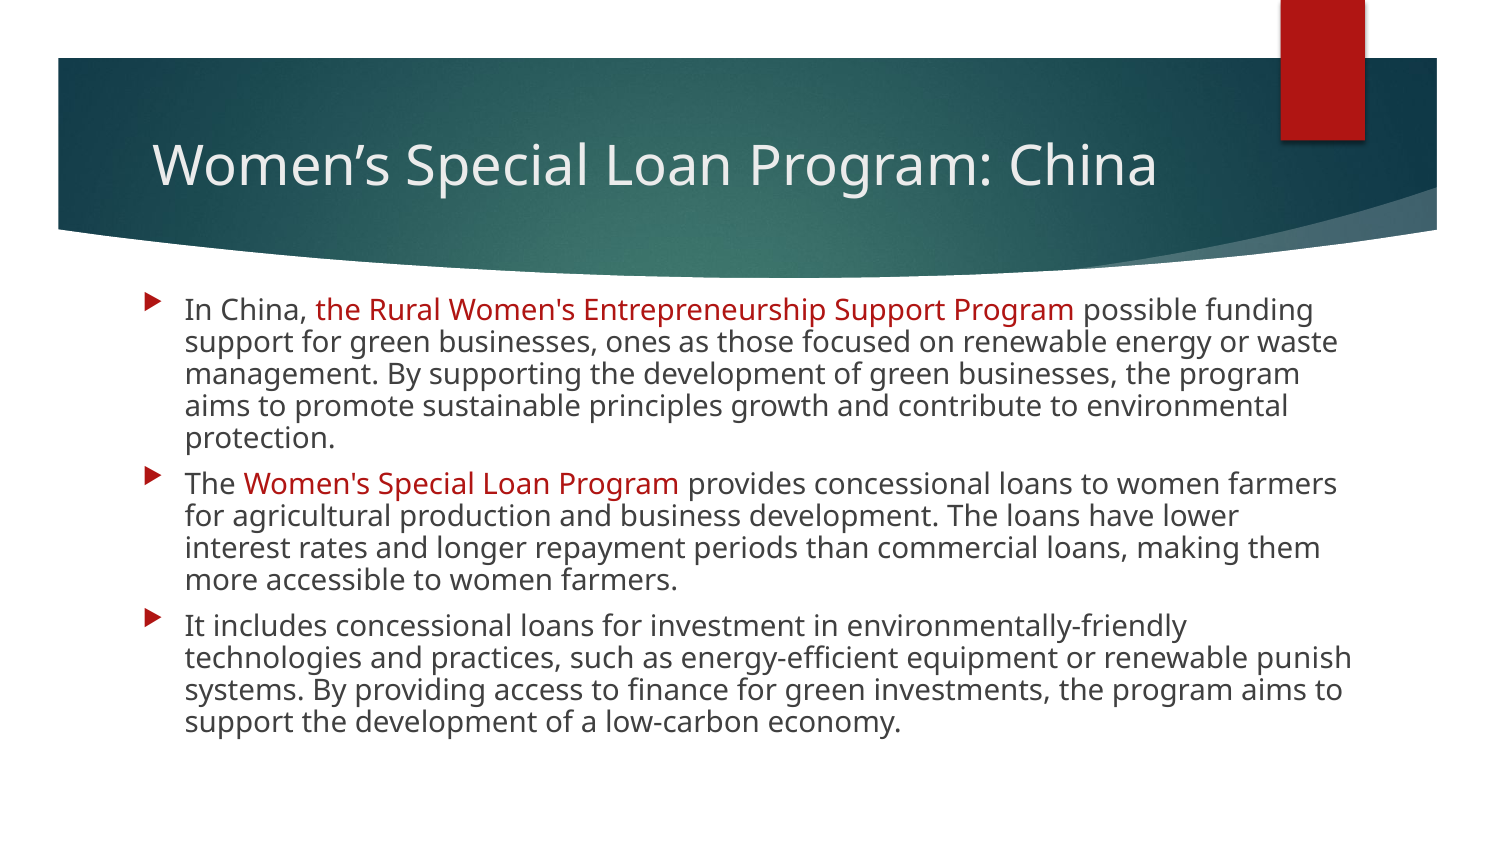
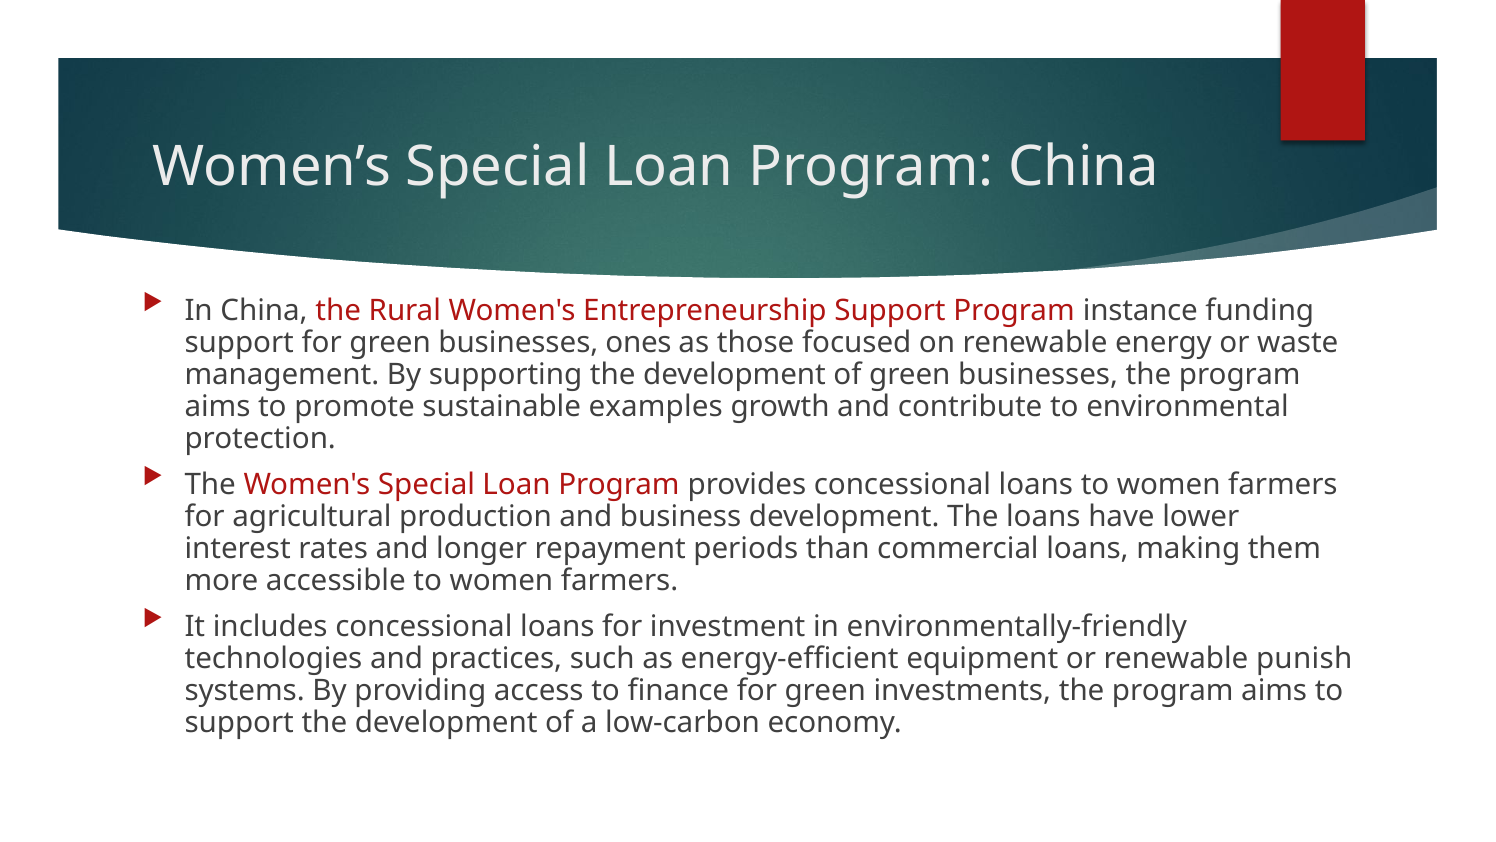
possible: possible -> instance
principles: principles -> examples
